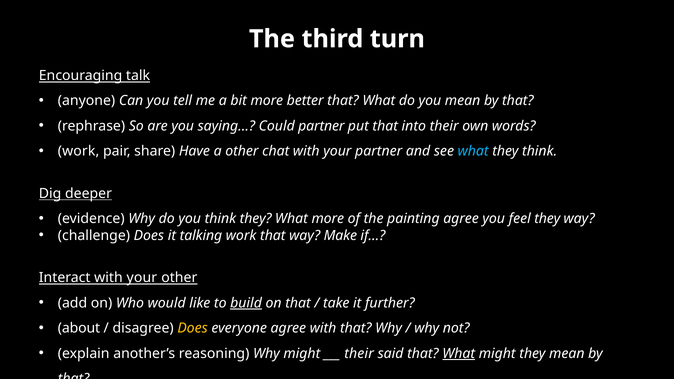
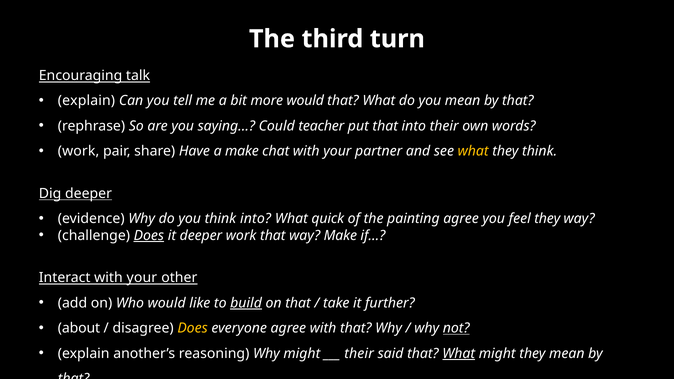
anyone at (87, 101): anyone -> explain
more better: better -> would
Could partner: partner -> teacher
a other: other -> make
what at (473, 151) colour: light blue -> yellow
think they: they -> into
What more: more -> quick
Does at (149, 236) underline: none -> present
it talking: talking -> deeper
not underline: none -> present
